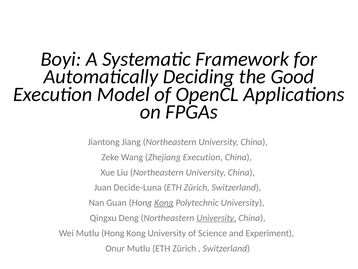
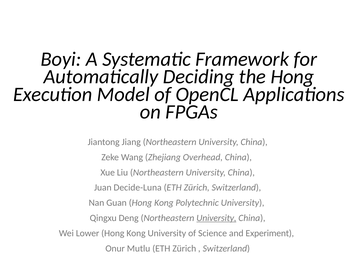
the Good: Good -> Hong
Zhejiang Execution: Execution -> Overhead
Kong at (164, 202) underline: present -> none
Wei Mutlu: Mutlu -> Lower
